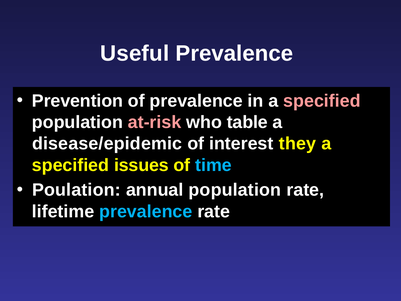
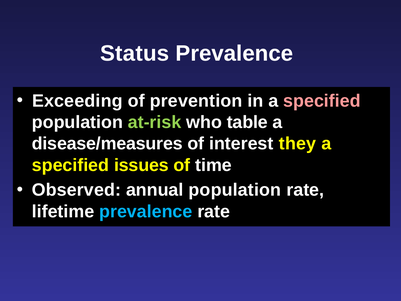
Useful: Useful -> Status
Prevention: Prevention -> Exceeding
of prevalence: prevalence -> prevention
at-risk colour: pink -> light green
disease/epidemic: disease/epidemic -> disease/measures
time colour: light blue -> white
Poulation: Poulation -> Observed
